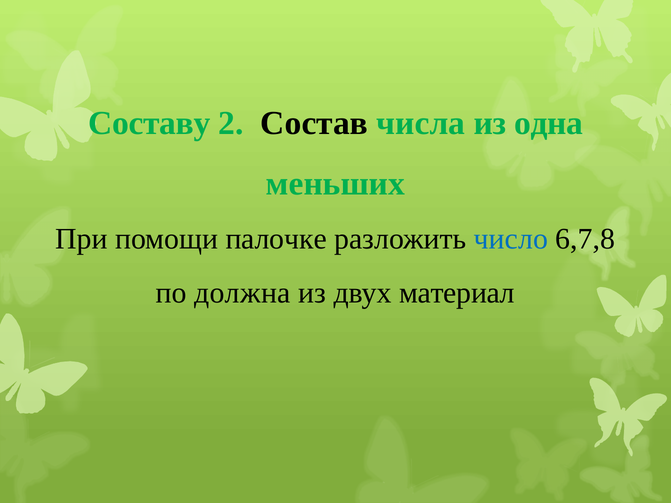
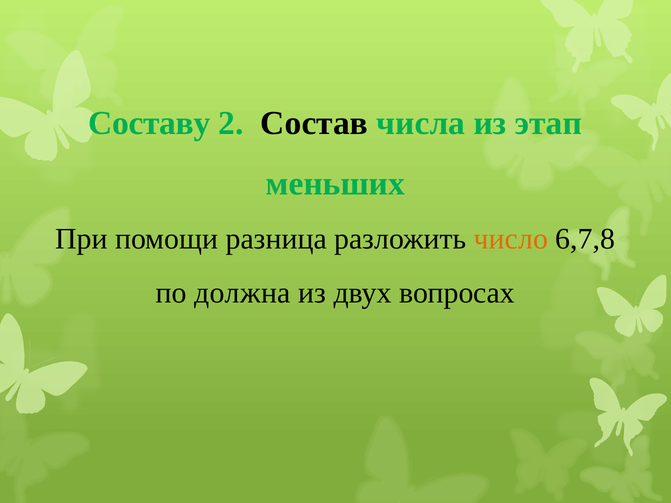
одна: одна -> этап
палочке: палочке -> разница
число colour: blue -> orange
материал: материал -> вопросах
